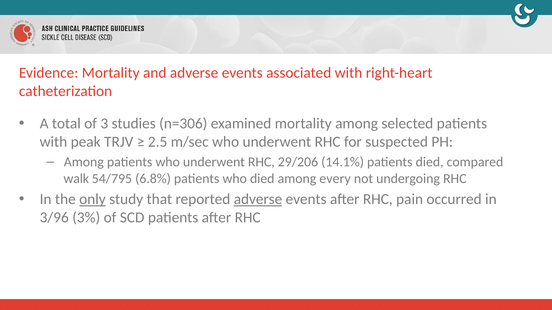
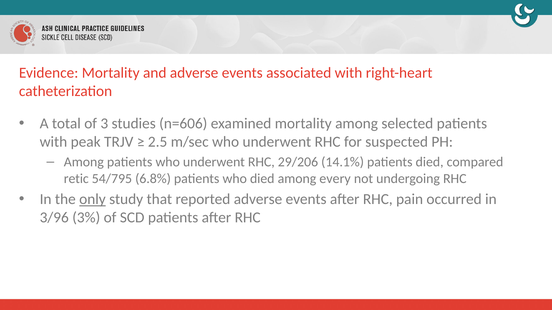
n=306: n=306 -> n=606
walk: walk -> retic
adverse at (258, 199) underline: present -> none
